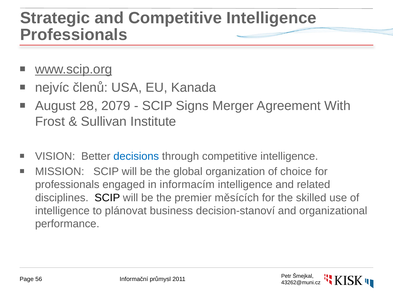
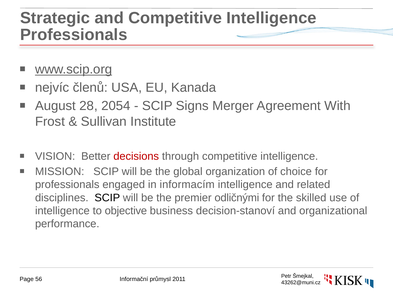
2079: 2079 -> 2054
decisions colour: blue -> red
měsících: měsících -> odličnými
plánovat: plánovat -> objective
